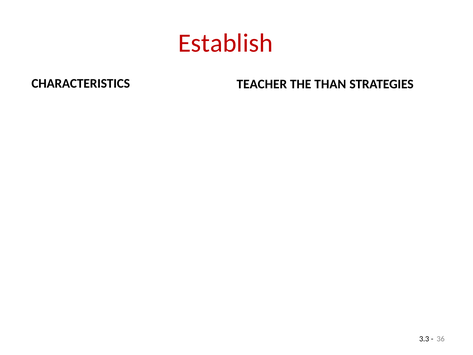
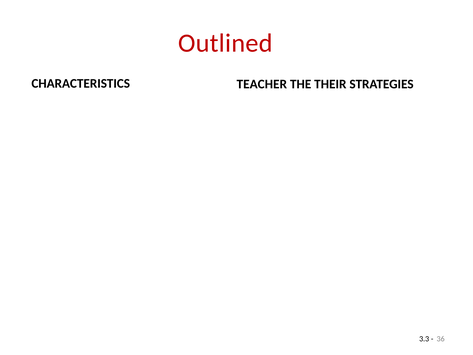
Establish: Establish -> Outlined
THAN: THAN -> THEIR
